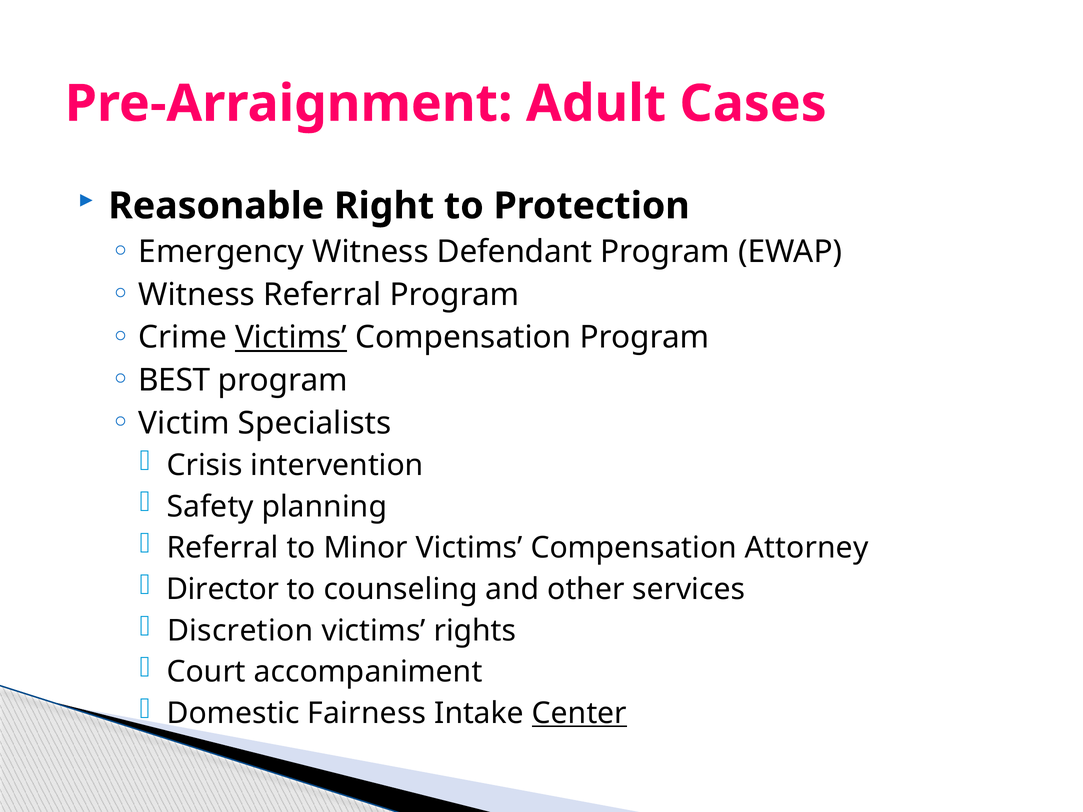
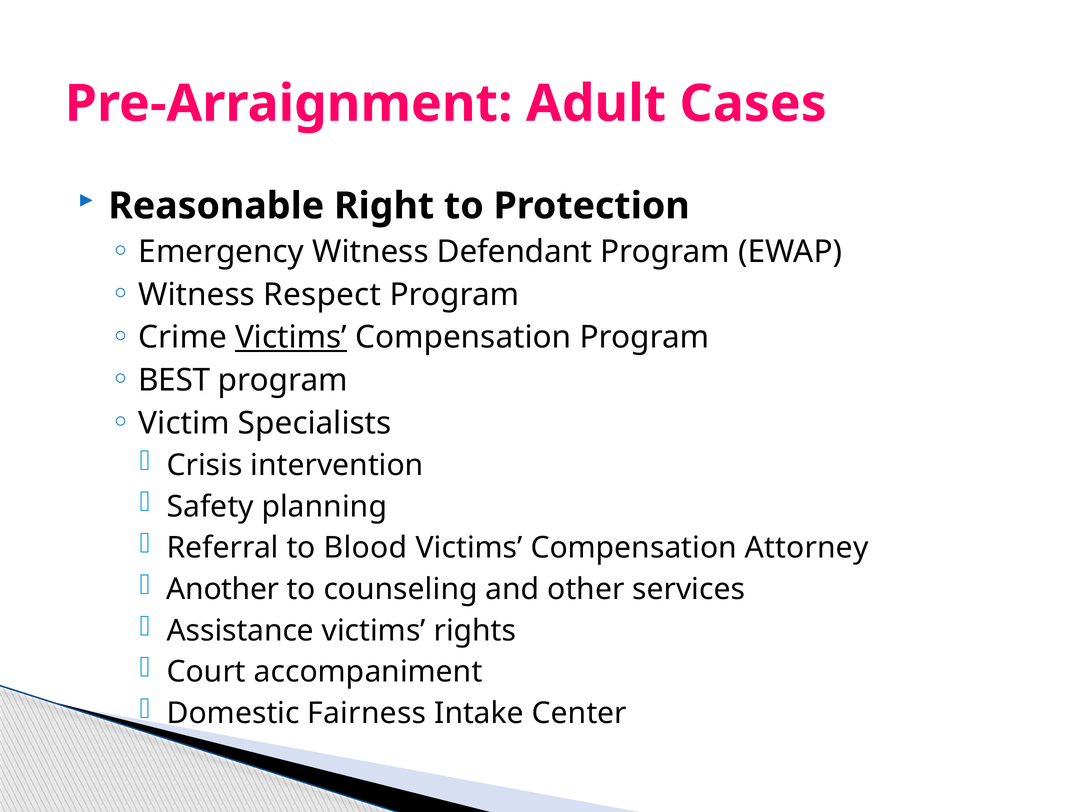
Witness Referral: Referral -> Respect
Minor: Minor -> Blood
Director: Director -> Another
Discretion: Discretion -> Assistance
Center underline: present -> none
